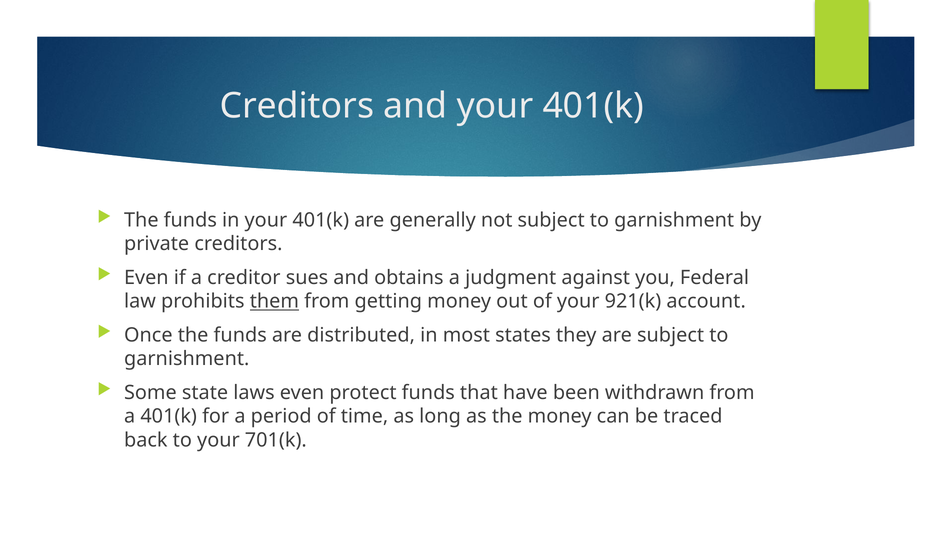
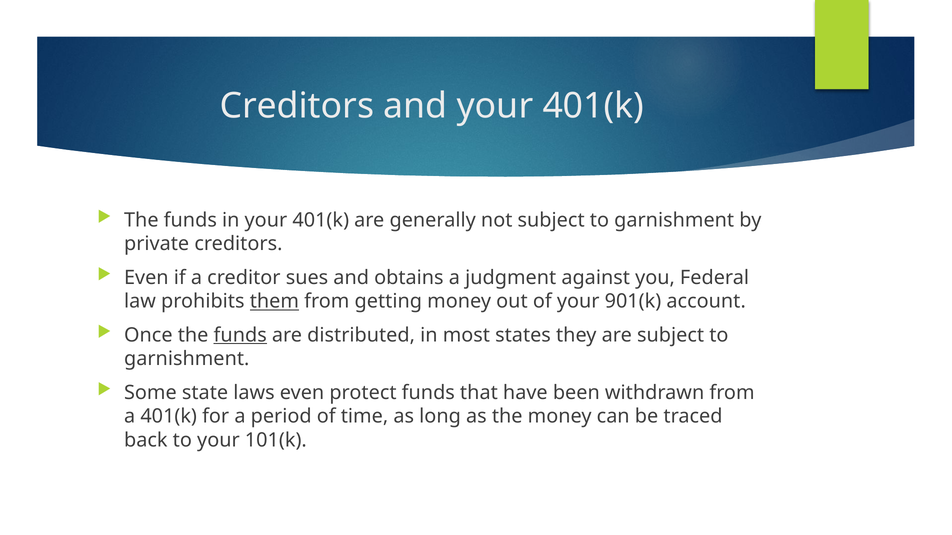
921(k: 921(k -> 901(k
funds at (240, 335) underline: none -> present
701(k: 701(k -> 101(k
